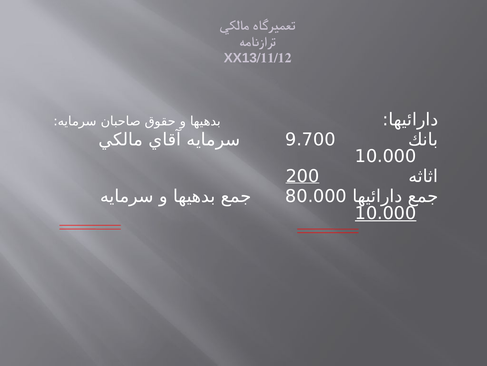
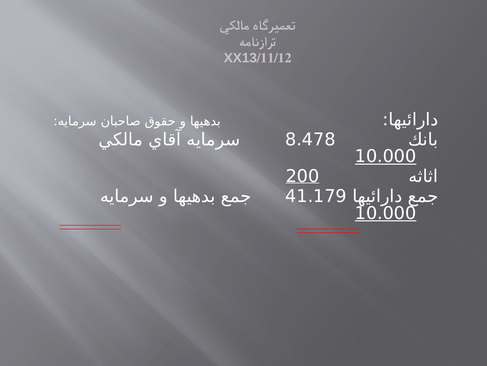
9.700: 9.700 -> 8.478
10.000 at (386, 156) underline: none -> present
80.000: 80.000 -> 41.179
